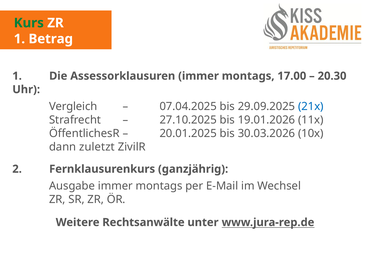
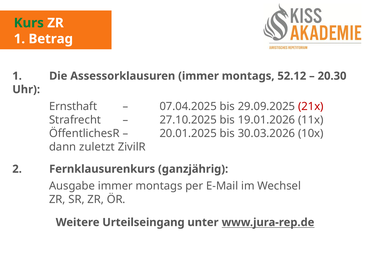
17.00: 17.00 -> 52.12
Vergleich: Vergleich -> Ernsthaft
21x colour: blue -> red
Rechtsanwälte: Rechtsanwälte -> Urteilseingang
